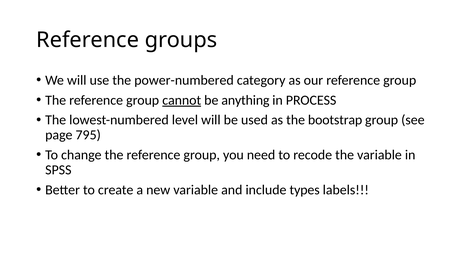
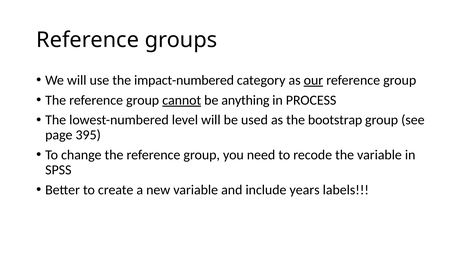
power-numbered: power-numbered -> impact-numbered
our underline: none -> present
795: 795 -> 395
types: types -> years
